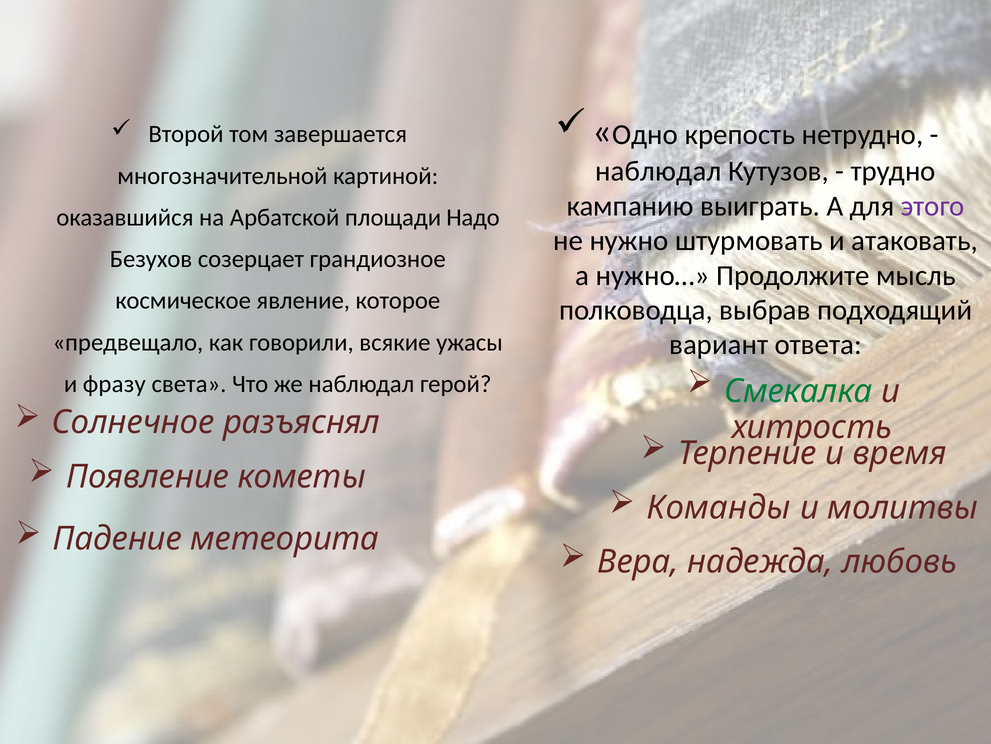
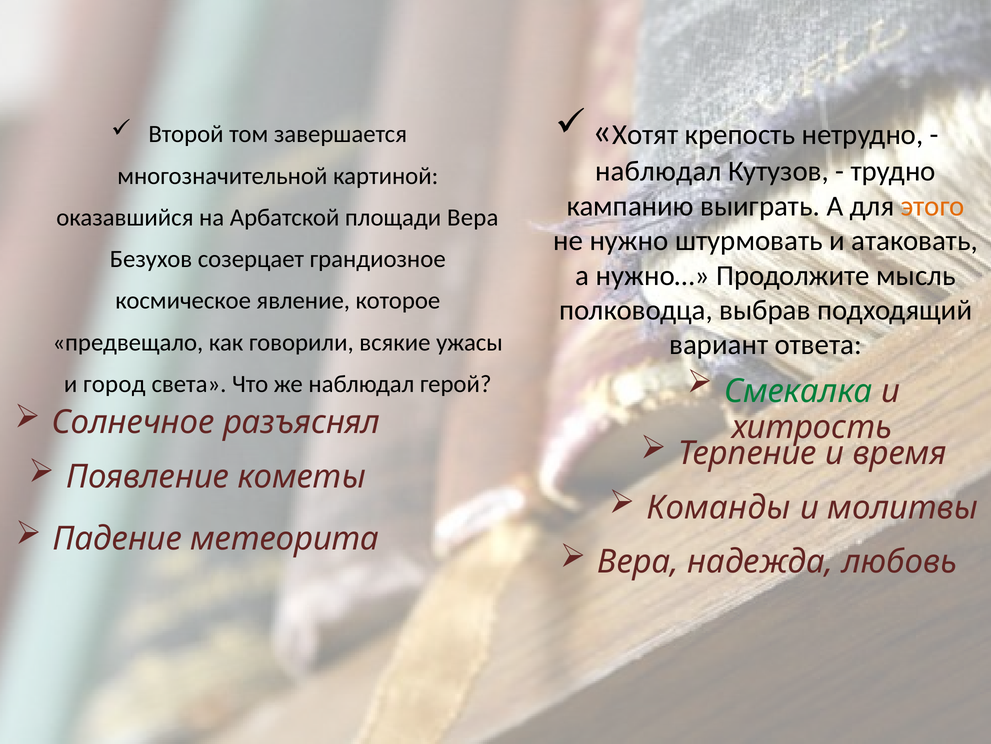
Одно: Одно -> Хотят
этого colour: purple -> orange
площади Надо: Надо -> Вера
фразу: фразу -> город
